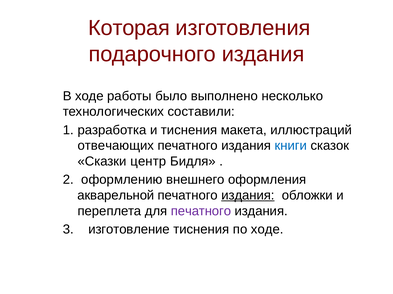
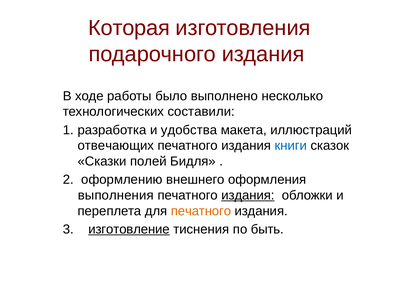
и тиснения: тиснения -> удобства
центр: центр -> полей
акварельной: акварельной -> выполнения
печатного at (201, 212) colour: purple -> orange
изготовление underline: none -> present
по ходе: ходе -> быть
